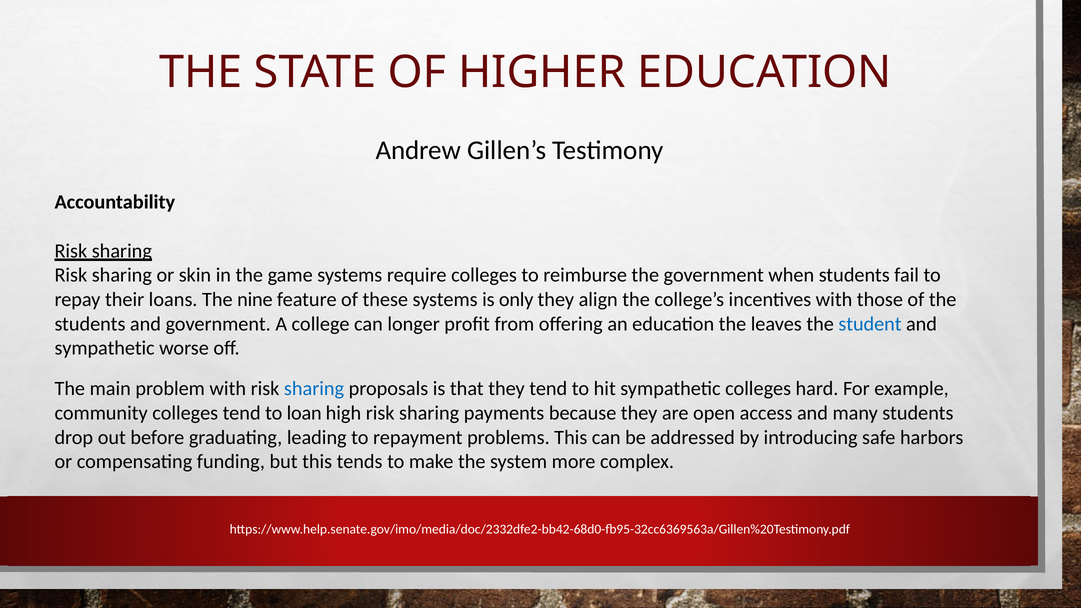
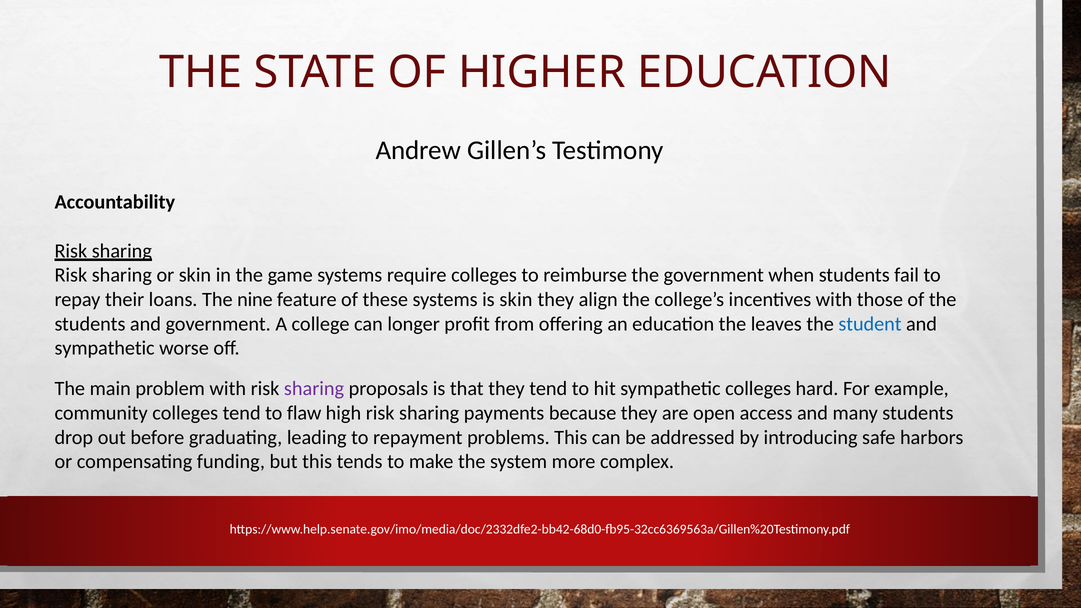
is only: only -> skin
sharing at (314, 389) colour: blue -> purple
loan: loan -> flaw
